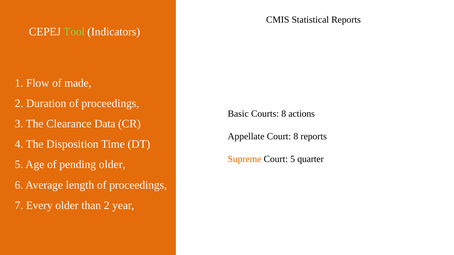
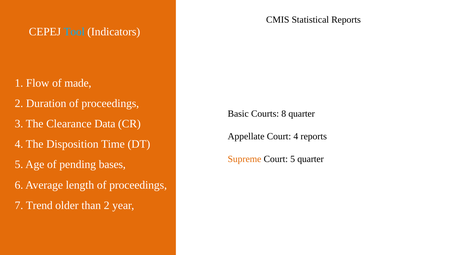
Tool colour: light green -> light blue
8 actions: actions -> quarter
Court 8: 8 -> 4
pending older: older -> bases
Every: Every -> Trend
